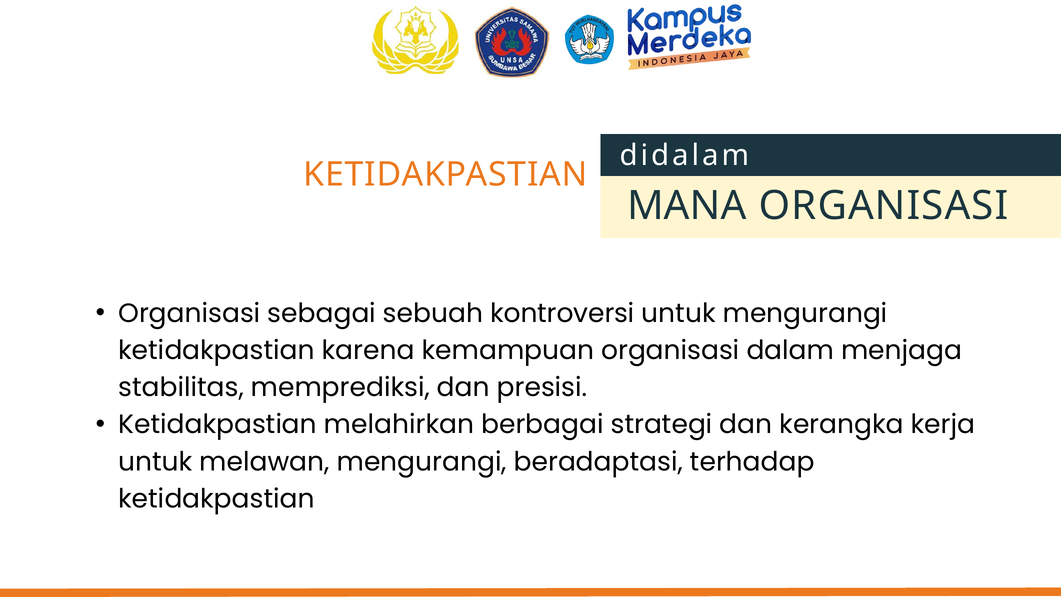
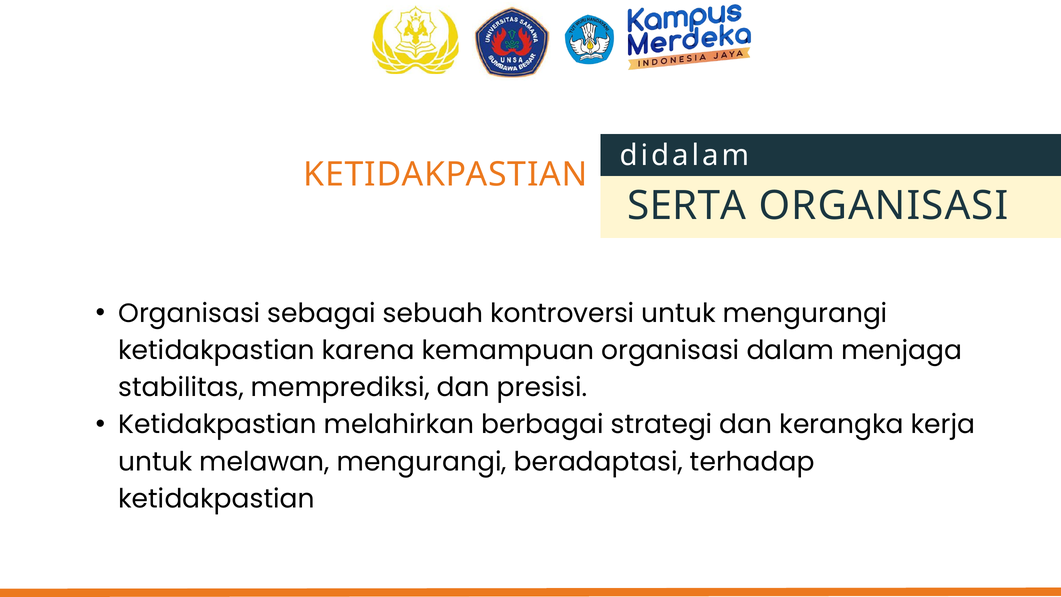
MANA: MANA -> SERTA
